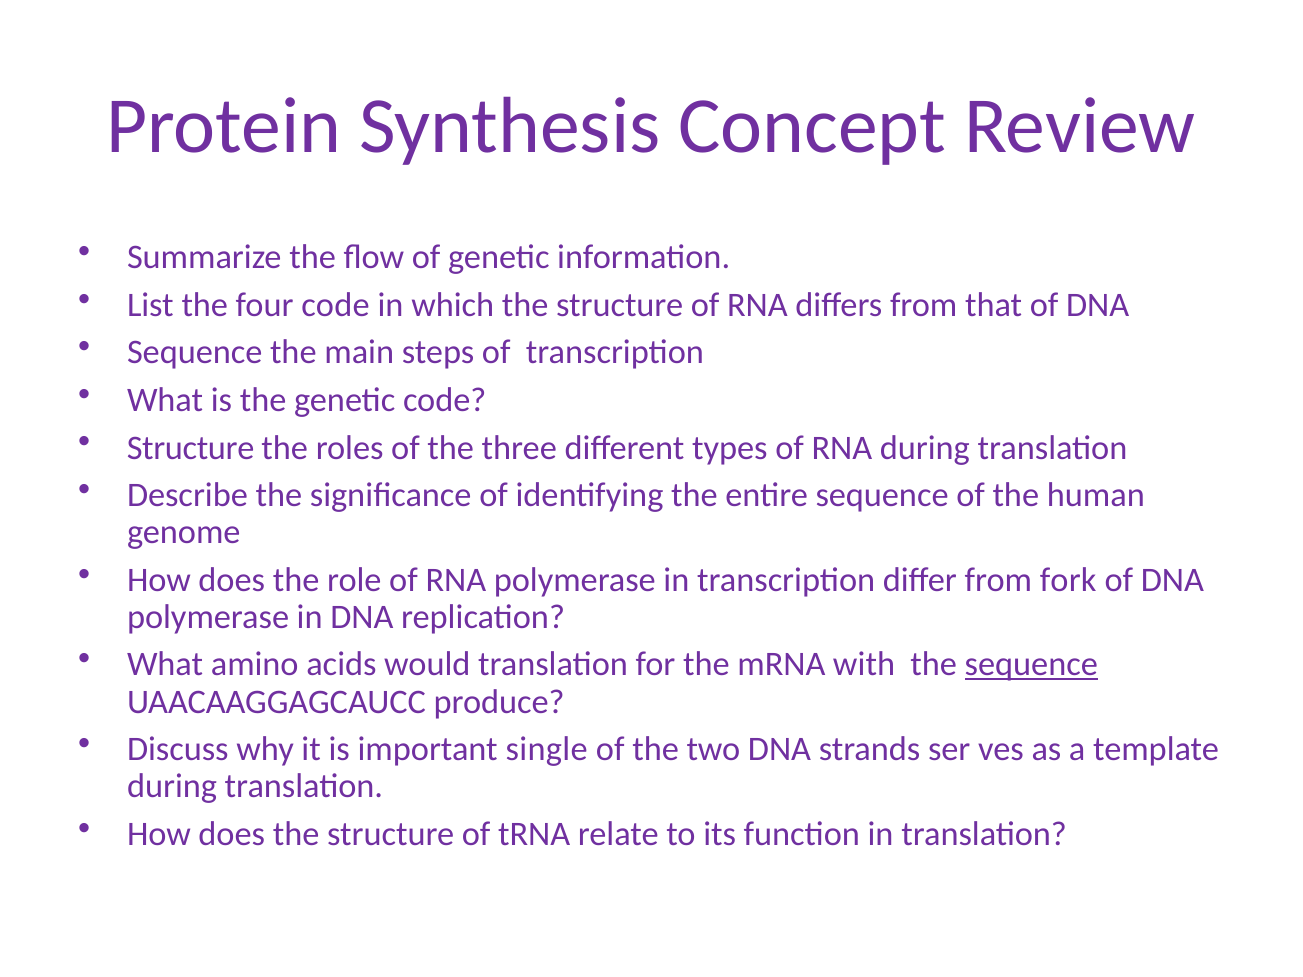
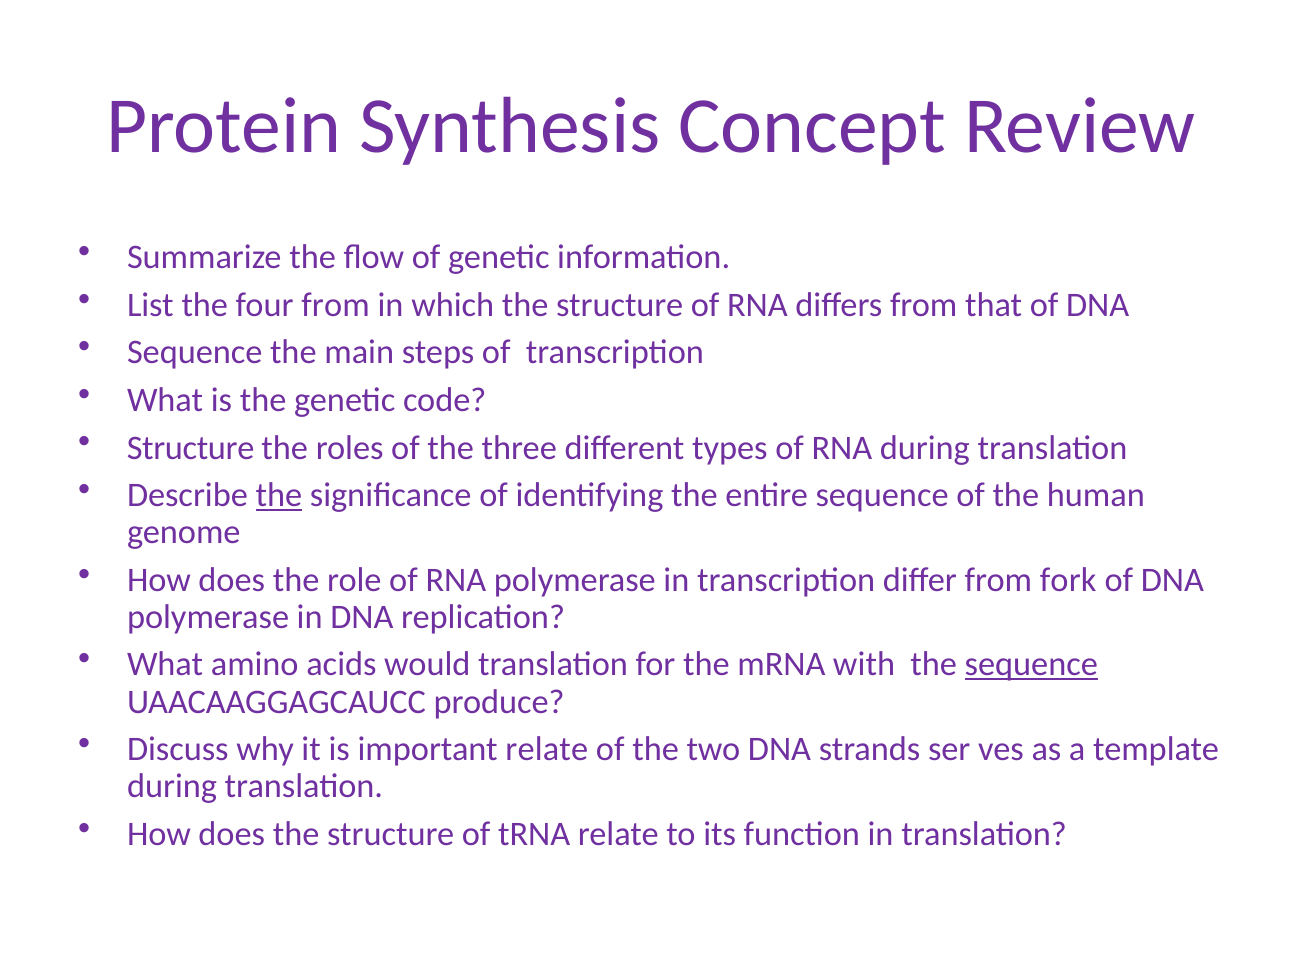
four code: code -> from
the at (279, 495) underline: none -> present
important single: single -> relate
